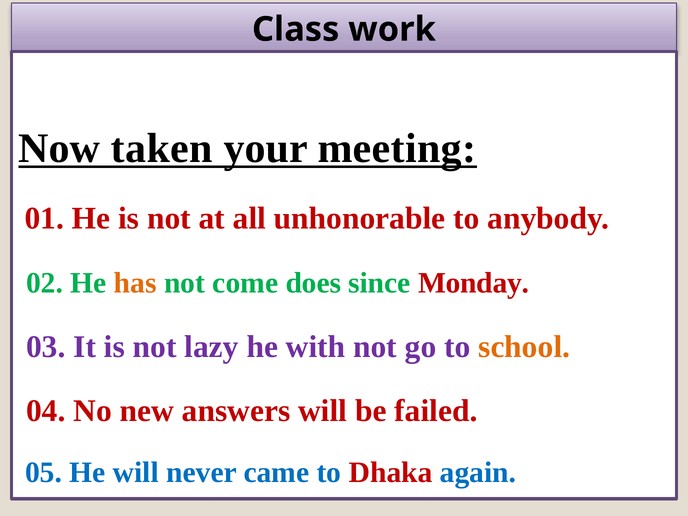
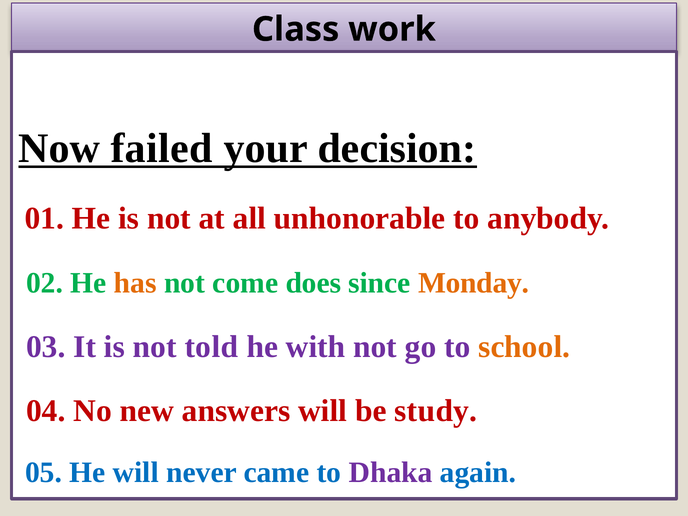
taken: taken -> failed
meeting: meeting -> decision
Monday colour: red -> orange
lazy: lazy -> told
failed: failed -> study
Dhaka colour: red -> purple
